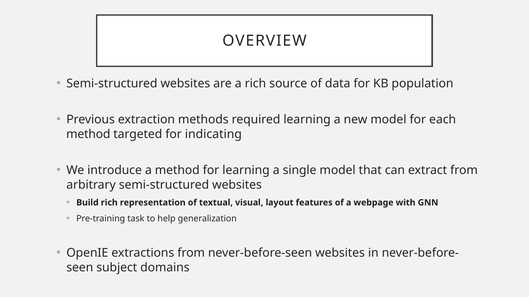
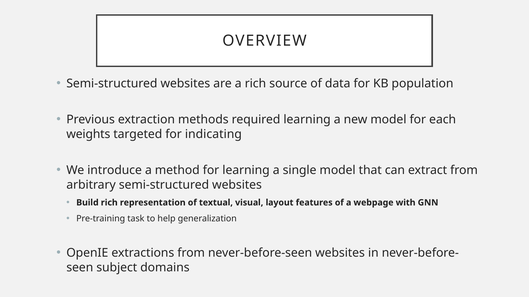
method at (88, 134): method -> weights
